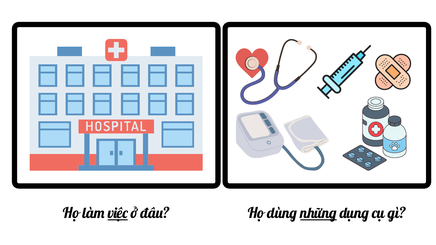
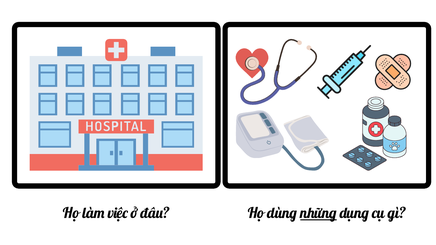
việc underline: present -> none
